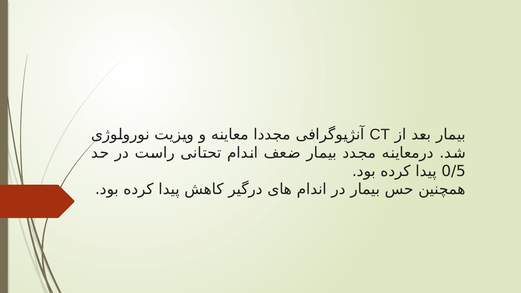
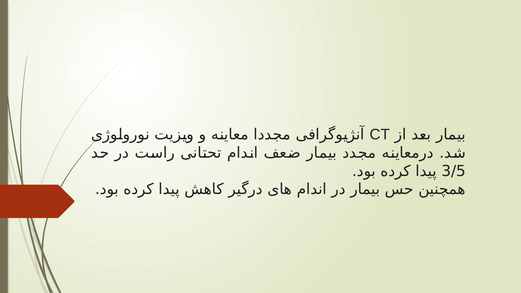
0/5: 0/5 -> 3/5
